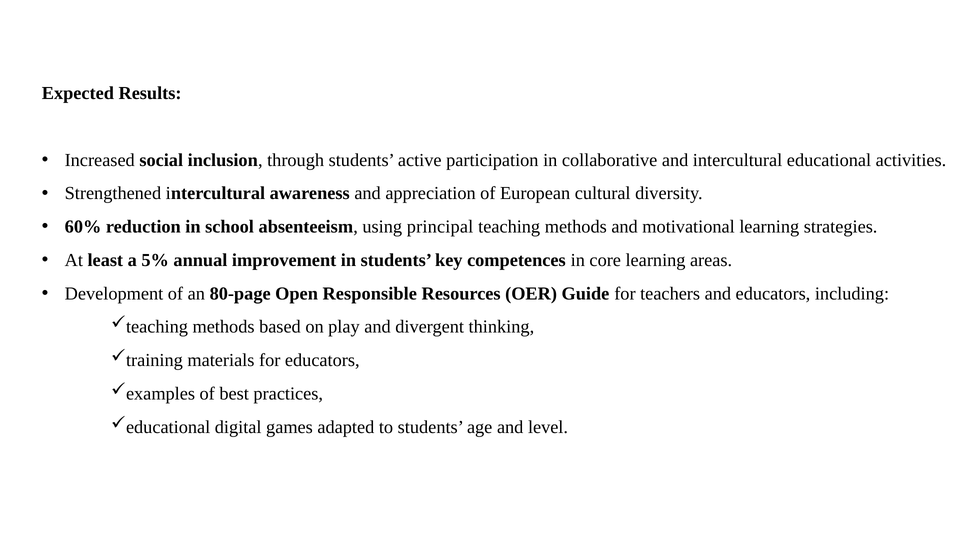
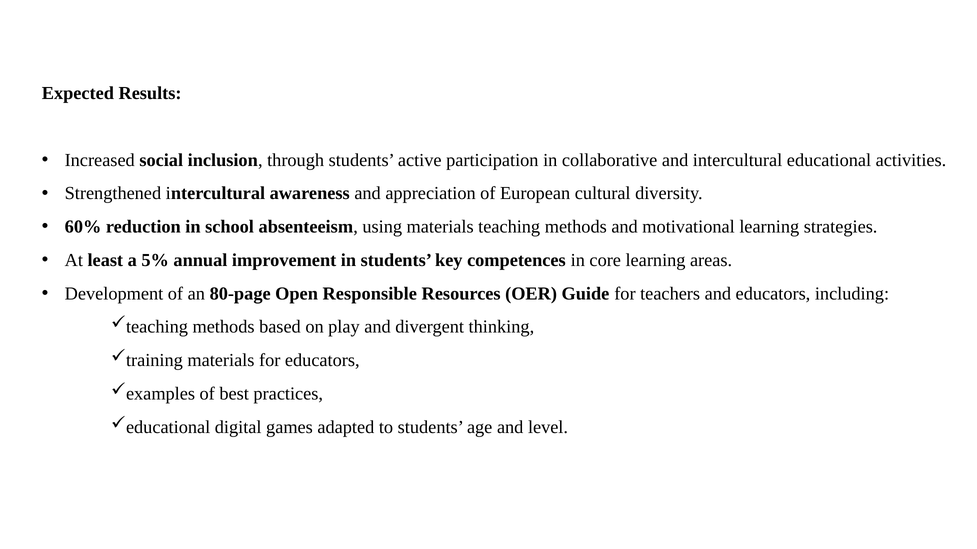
using principal: principal -> materials
